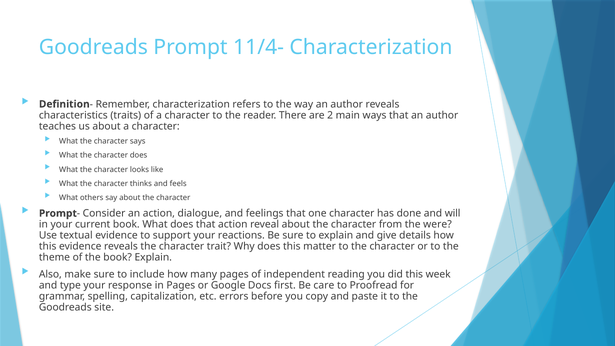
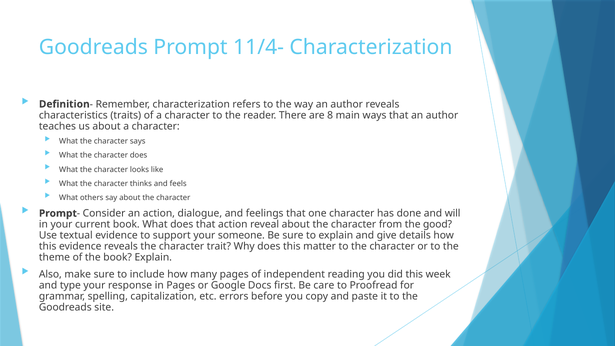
2: 2 -> 8
were: were -> good
reactions: reactions -> someone
